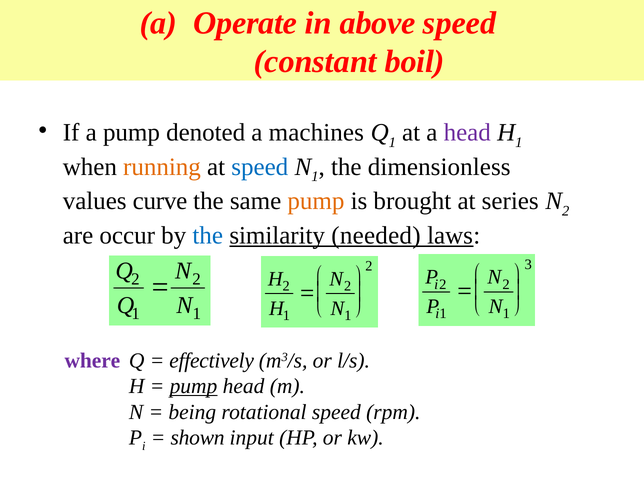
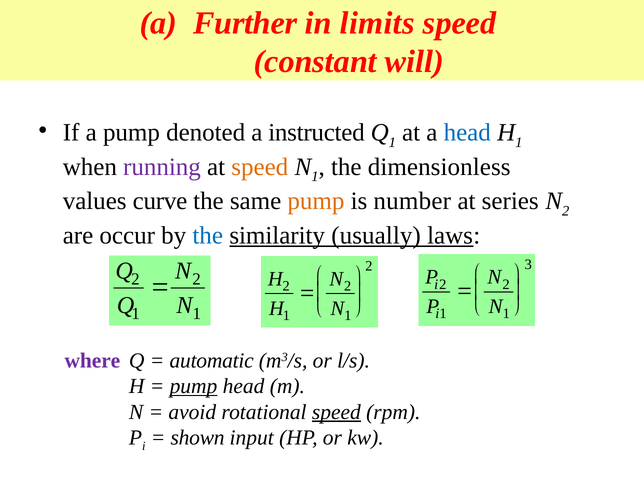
Operate: Operate -> Further
above: above -> limits
boil: boil -> will
machines: machines -> instructed
head at (467, 133) colour: purple -> blue
running colour: orange -> purple
speed at (260, 167) colour: blue -> orange
brought: brought -> number
needed: needed -> usually
effectively: effectively -> automatic
being: being -> avoid
speed at (336, 412) underline: none -> present
